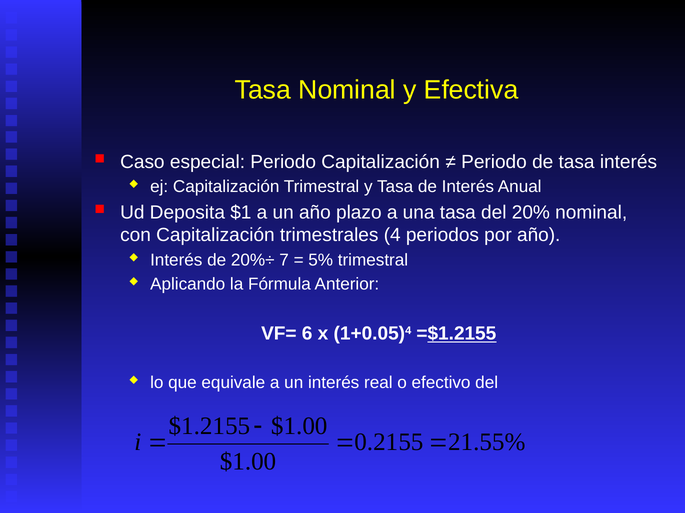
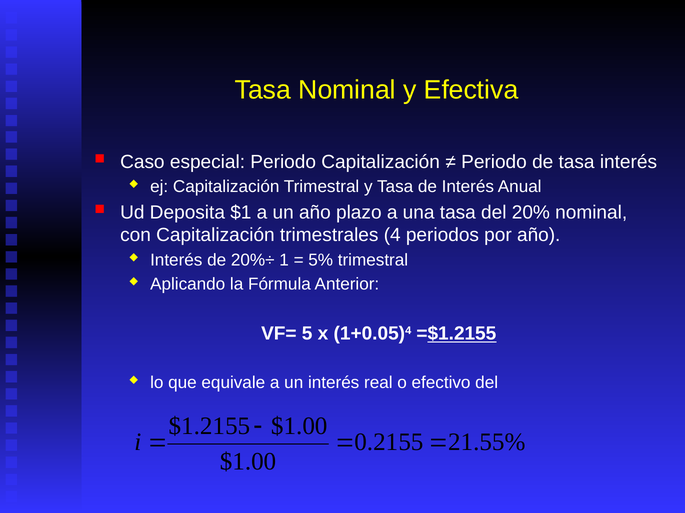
20%÷ 7: 7 -> 1
6: 6 -> 5
